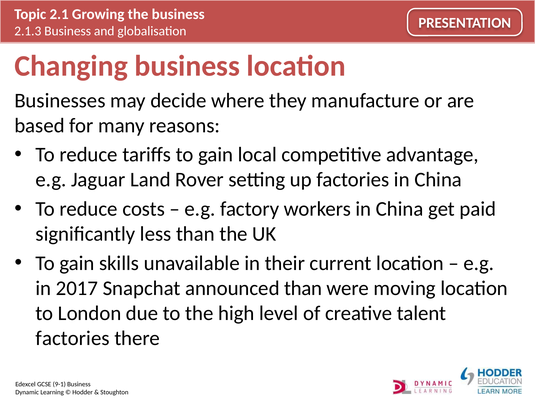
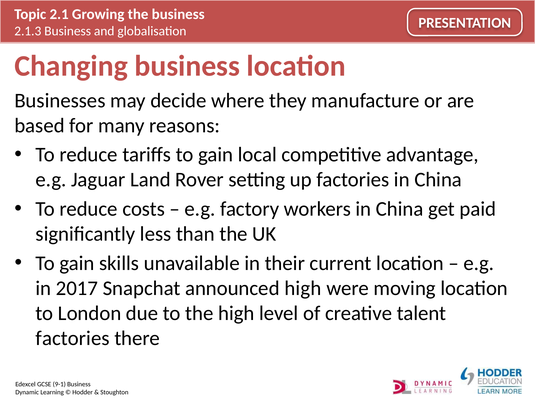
announced than: than -> high
